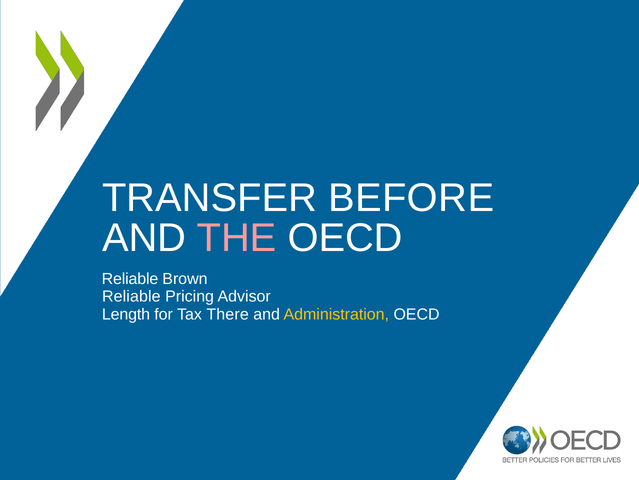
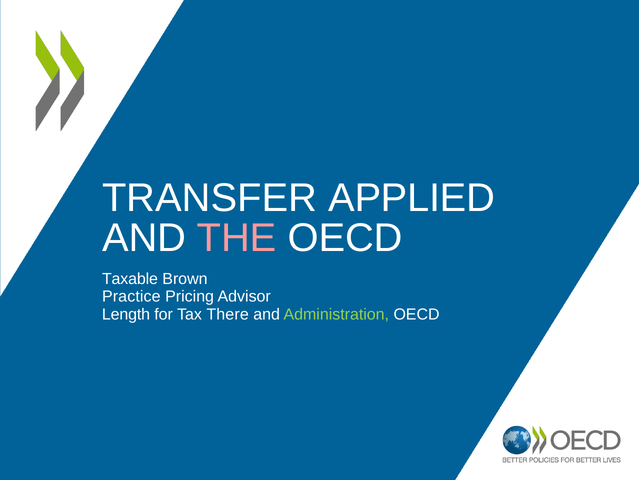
BEFORE: BEFORE -> APPLIED
Reliable at (130, 278): Reliable -> Taxable
Reliable at (131, 296): Reliable -> Practice
Administration colour: yellow -> light green
